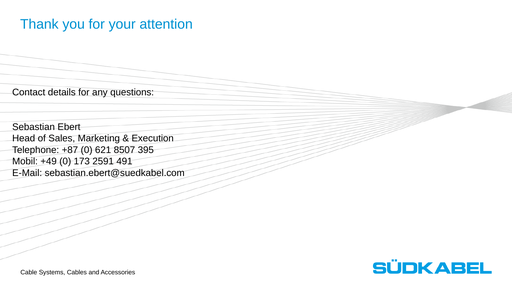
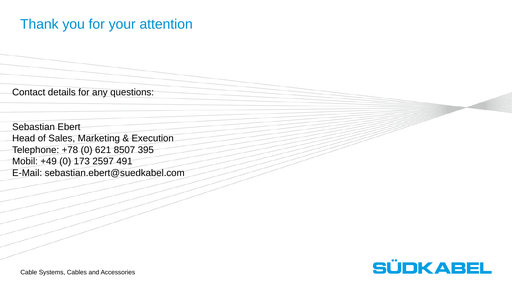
+87: +87 -> +78
2591: 2591 -> 2597
